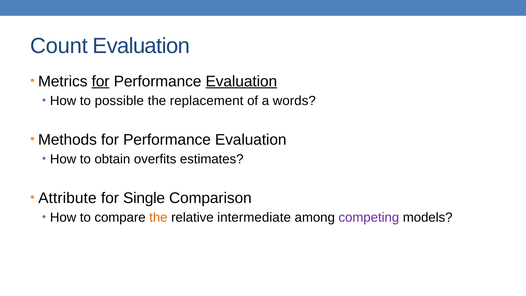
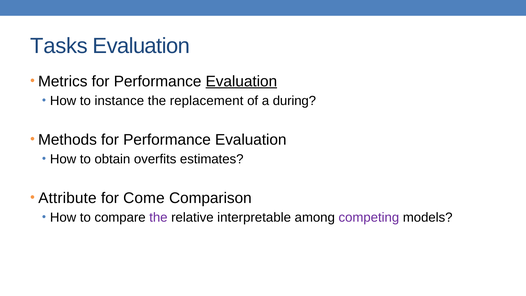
Count: Count -> Tasks
for at (101, 81) underline: present -> none
possible: possible -> instance
words: words -> during
Single: Single -> Come
the at (158, 217) colour: orange -> purple
intermediate: intermediate -> interpretable
